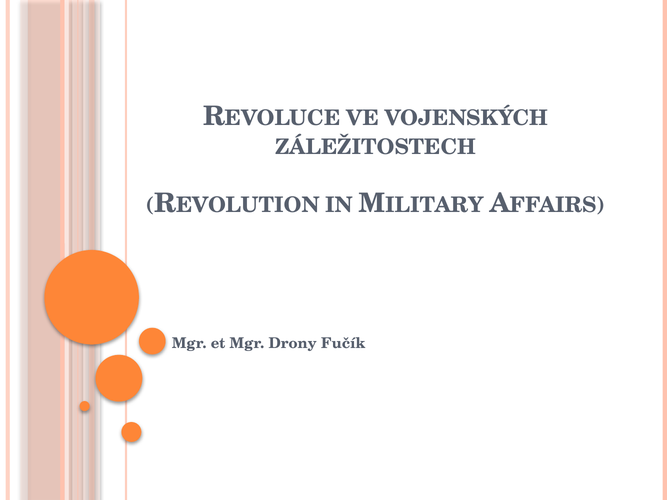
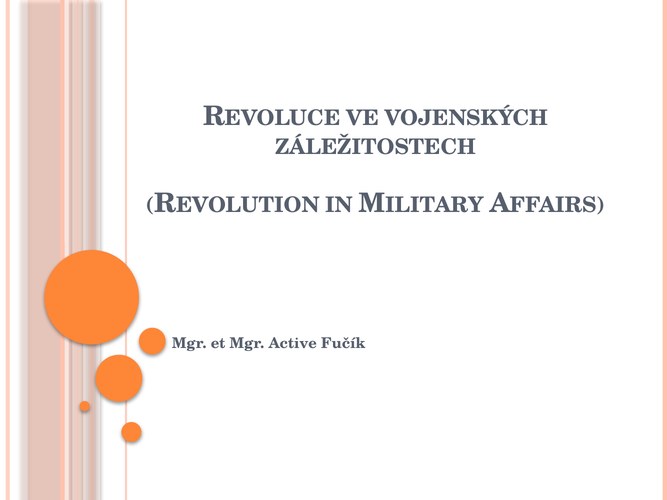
Drony: Drony -> Active
